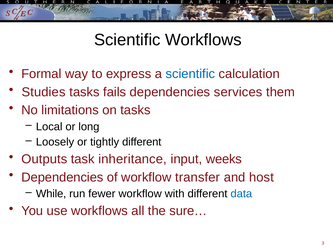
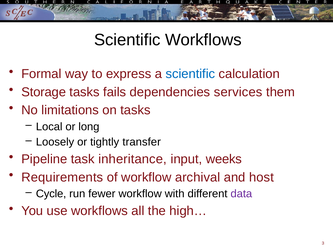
Studies: Studies -> Storage
tightly different: different -> transfer
Outputs: Outputs -> Pipeline
Dependencies at (62, 178): Dependencies -> Requirements
transfer: transfer -> archival
While: While -> Cycle
data colour: blue -> purple
sure…: sure… -> high…
